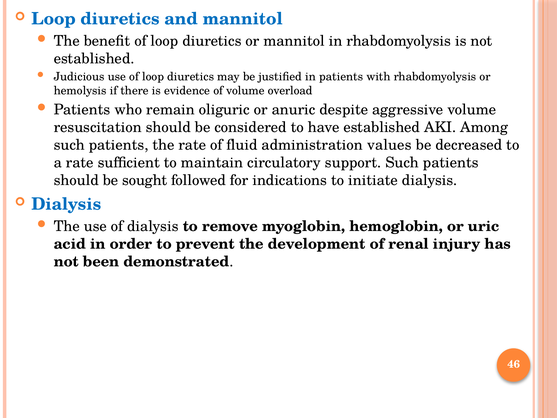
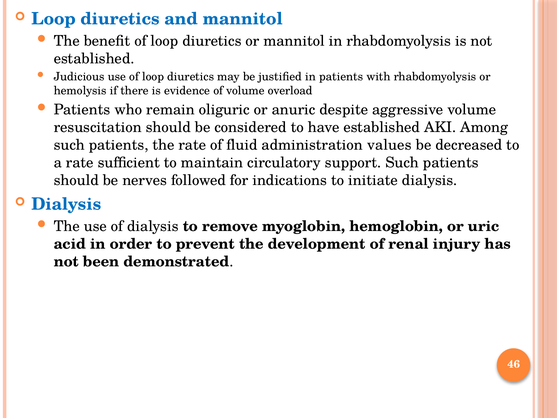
sought: sought -> nerves
